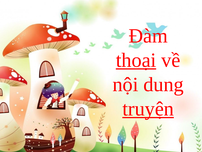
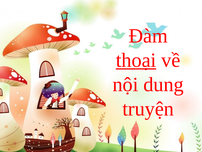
truyện underline: present -> none
